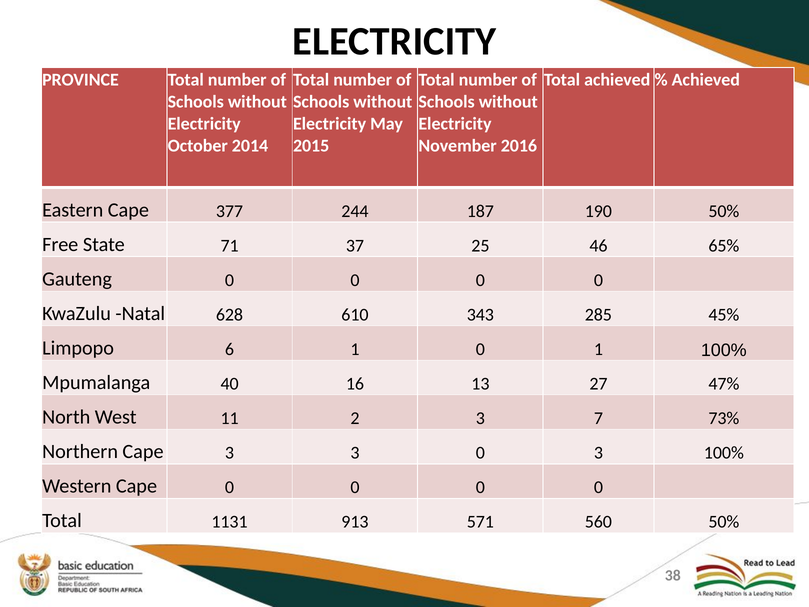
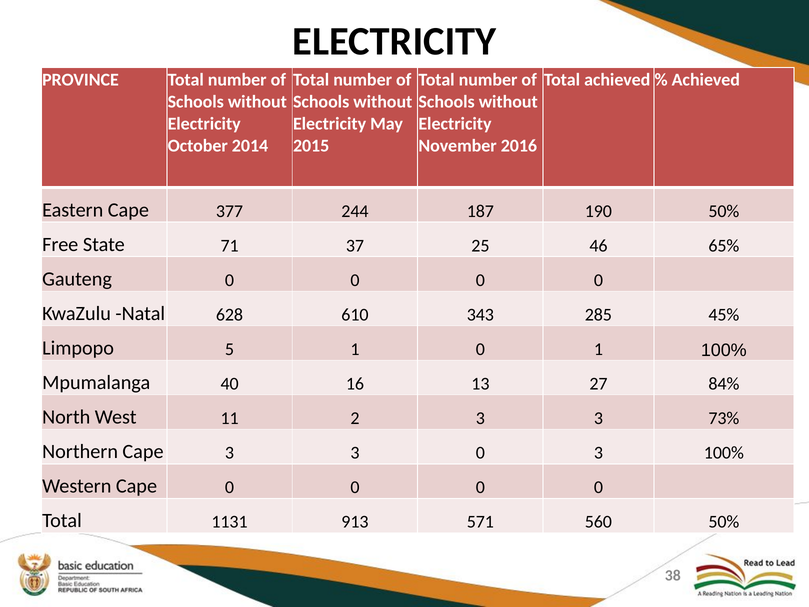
6: 6 -> 5
47%: 47% -> 84%
2 3 7: 7 -> 3
